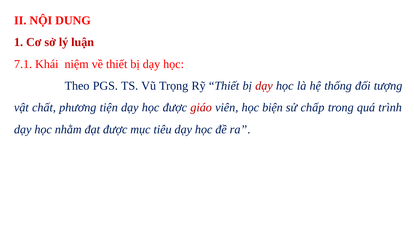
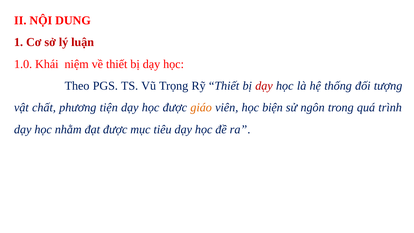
7.1: 7.1 -> 1.0
giáo colour: red -> orange
chấp: chấp -> ngôn
